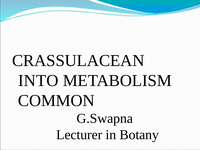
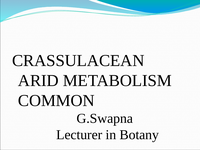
INTO: INTO -> ARID
